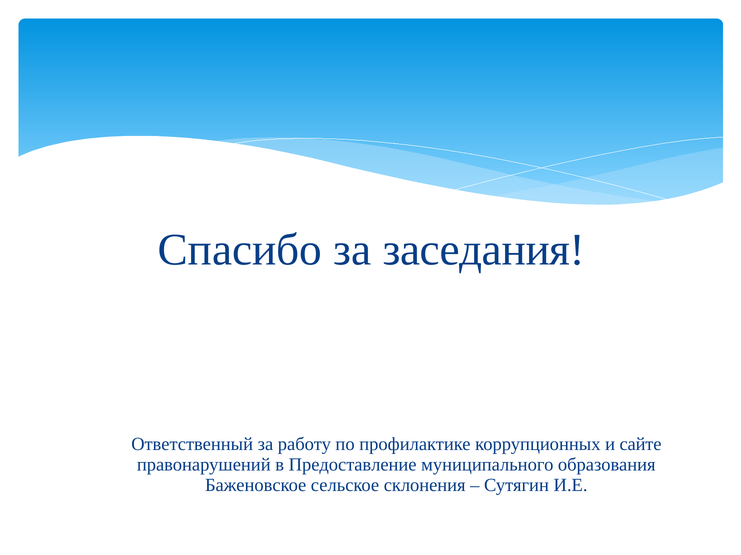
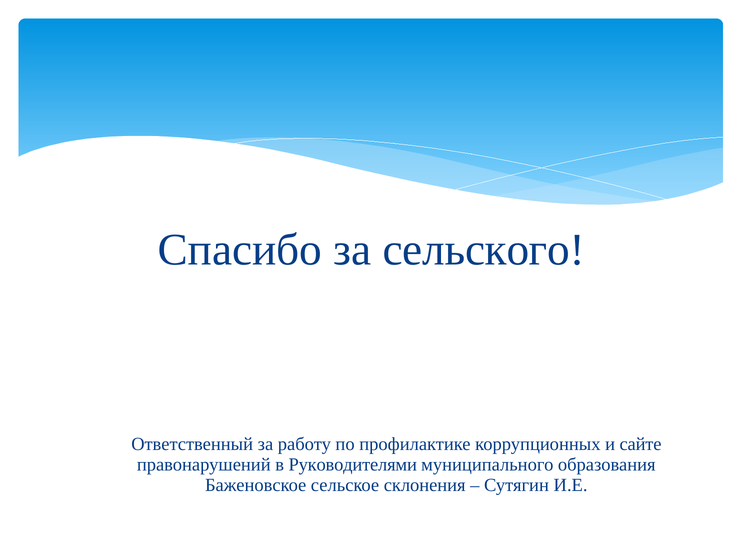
заседания: заседания -> сельского
Предоставление: Предоставление -> Руководителями
